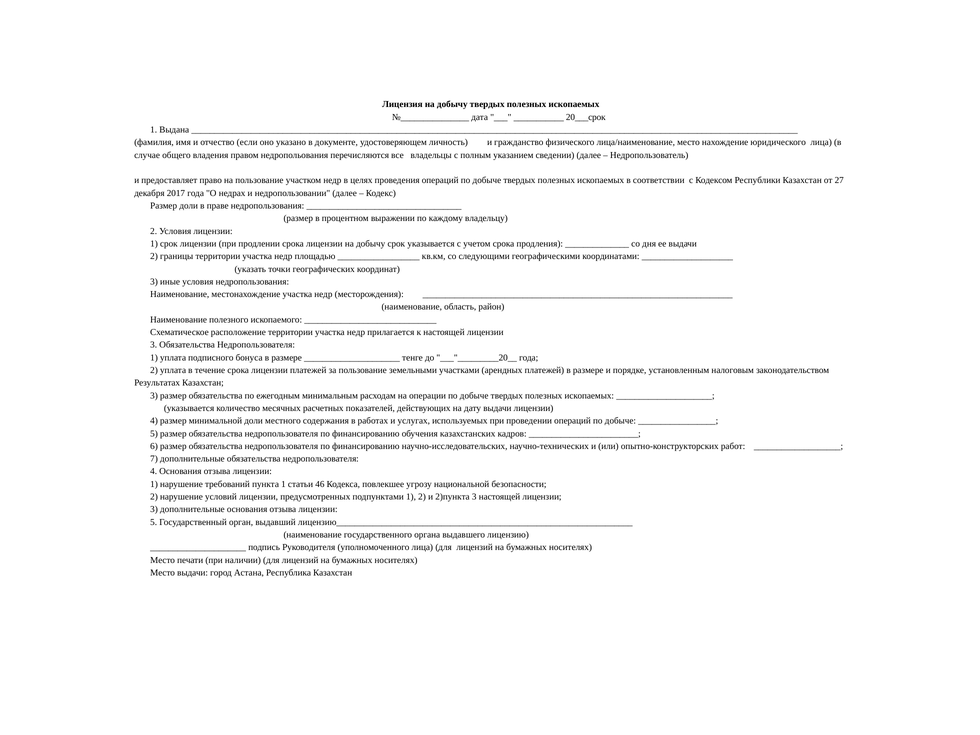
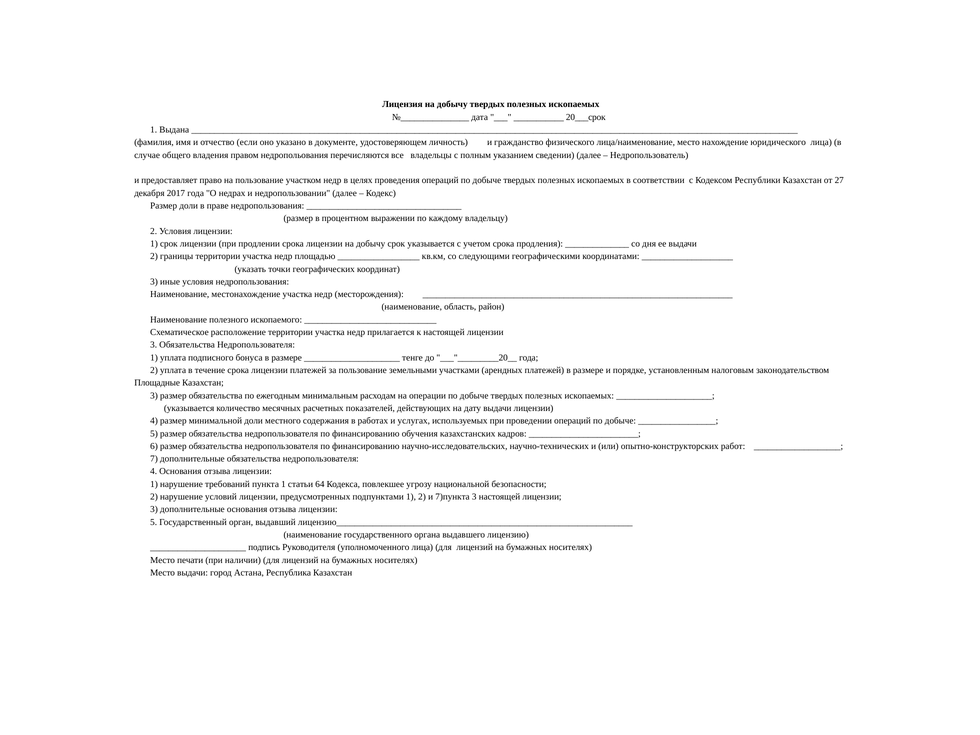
Результатах: Результатах -> Площадные
46: 46 -> 64
2)пункта: 2)пункта -> 7)пункта
